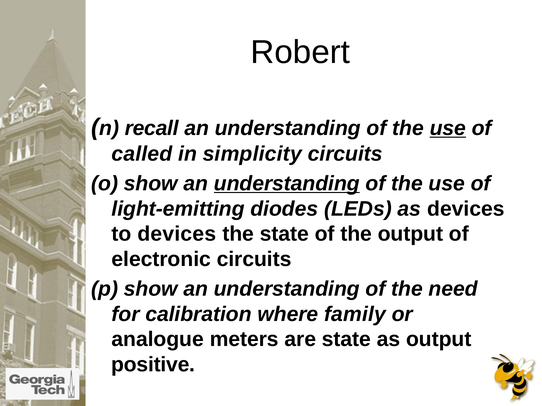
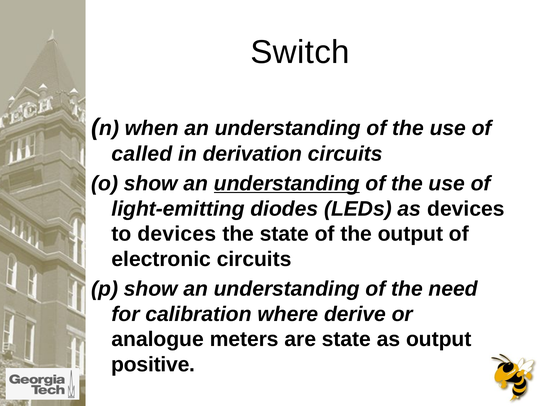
Robert: Robert -> Switch
recall: recall -> when
use at (448, 128) underline: present -> none
simplicity: simplicity -> derivation
family: family -> derive
